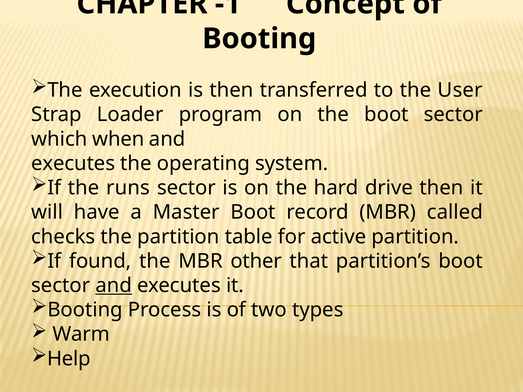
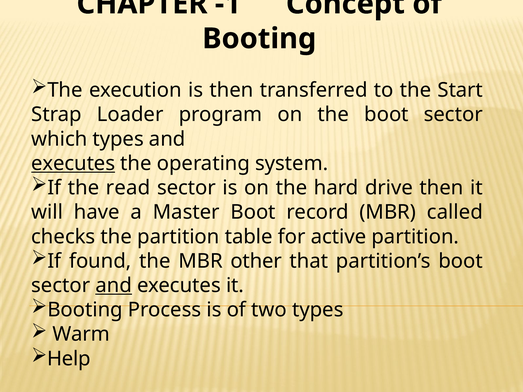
User: User -> Start
which when: when -> types
executes at (73, 164) underline: none -> present
runs: runs -> read
